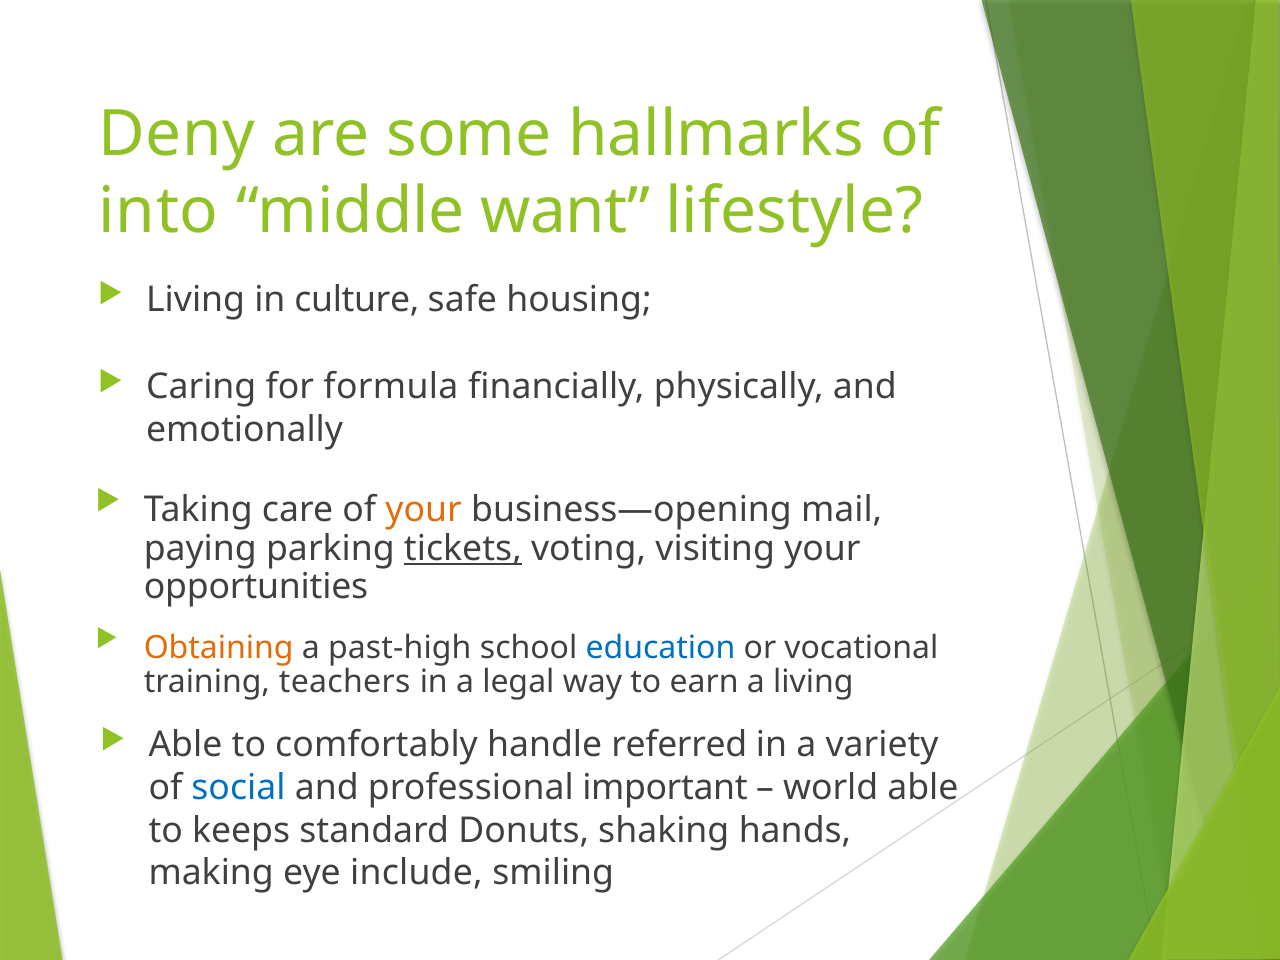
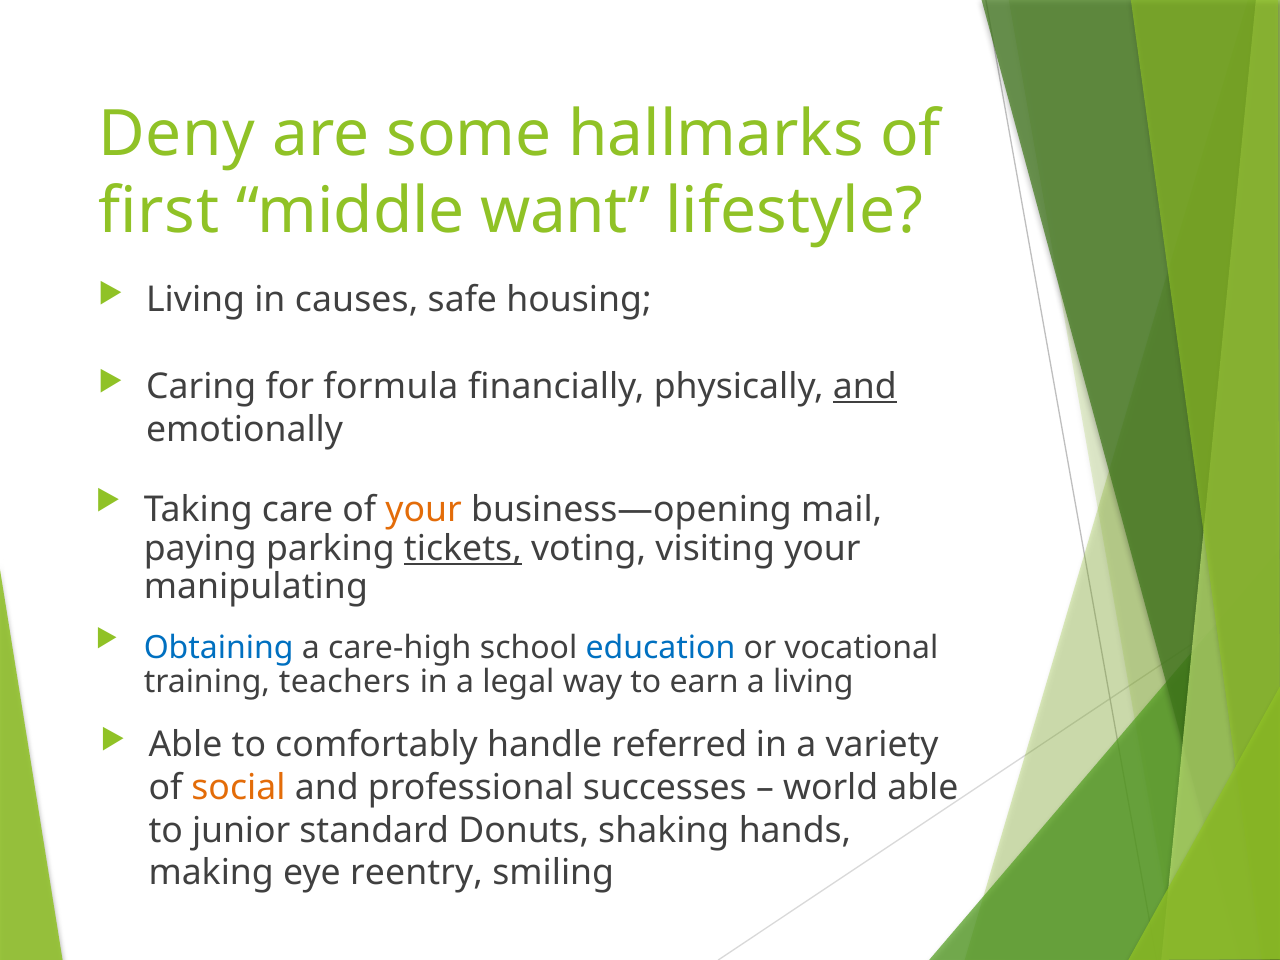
into: into -> first
culture: culture -> causes
and at (865, 387) underline: none -> present
opportunities: opportunities -> manipulating
Obtaining colour: orange -> blue
past-high: past-high -> care-high
social colour: blue -> orange
important: important -> successes
keeps: keeps -> junior
include: include -> reentry
